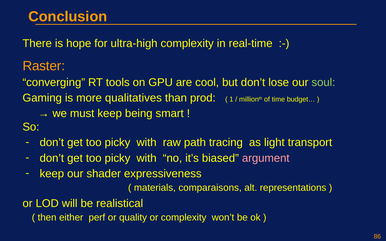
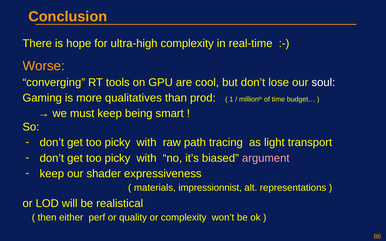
Raster: Raster -> Worse
soul colour: light green -> white
comparaisons: comparaisons -> impressionnist
